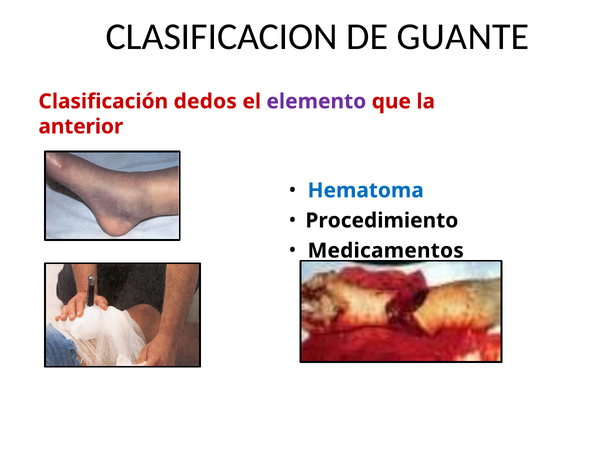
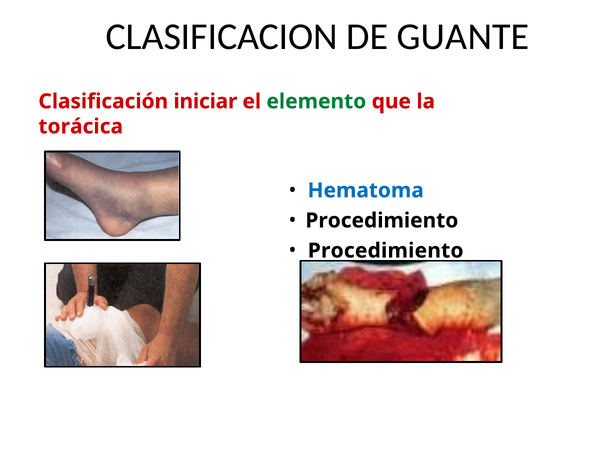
dedos: dedos -> iniciar
elemento colour: purple -> green
anterior: anterior -> torácica
Medicamentos at (386, 251): Medicamentos -> Procedimiento
